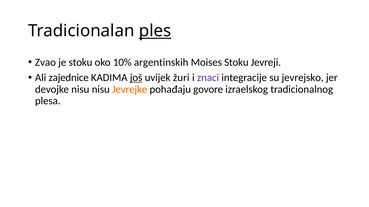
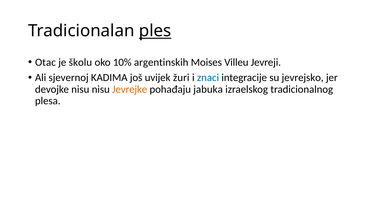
Zvao: Zvao -> Otac
je stoku: stoku -> školu
Moises Stoku: Stoku -> Villeu
zajednice: zajednice -> sjevernoj
još underline: present -> none
znaci colour: purple -> blue
govore: govore -> jabuka
